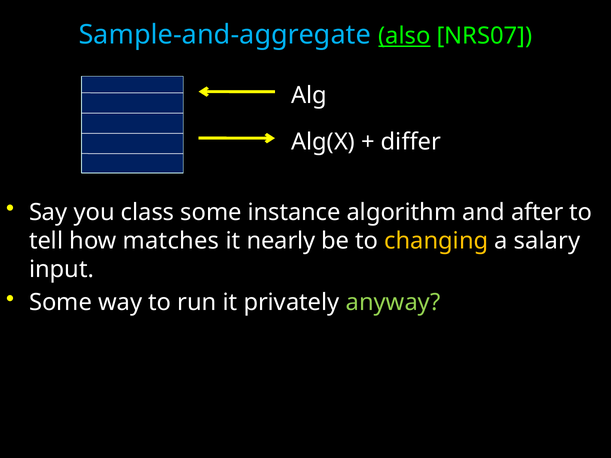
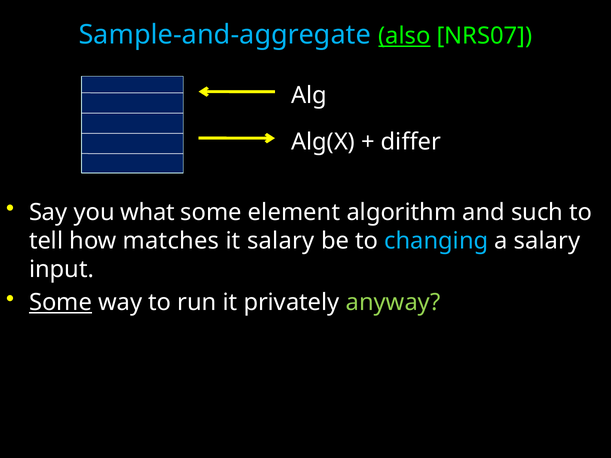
class: class -> what
instance: instance -> element
after: after -> such
it nearly: nearly -> salary
changing colour: yellow -> light blue
Some at (60, 303) underline: none -> present
